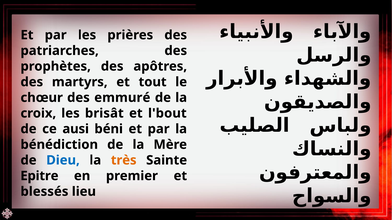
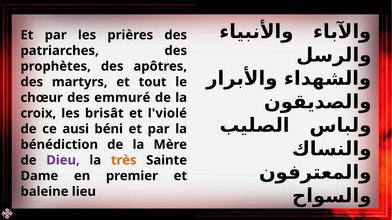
l'bout: l'bout -> l'violé
Dieu colour: blue -> purple
Epitre: Epitre -> Dame
blessés: blessés -> baleine
